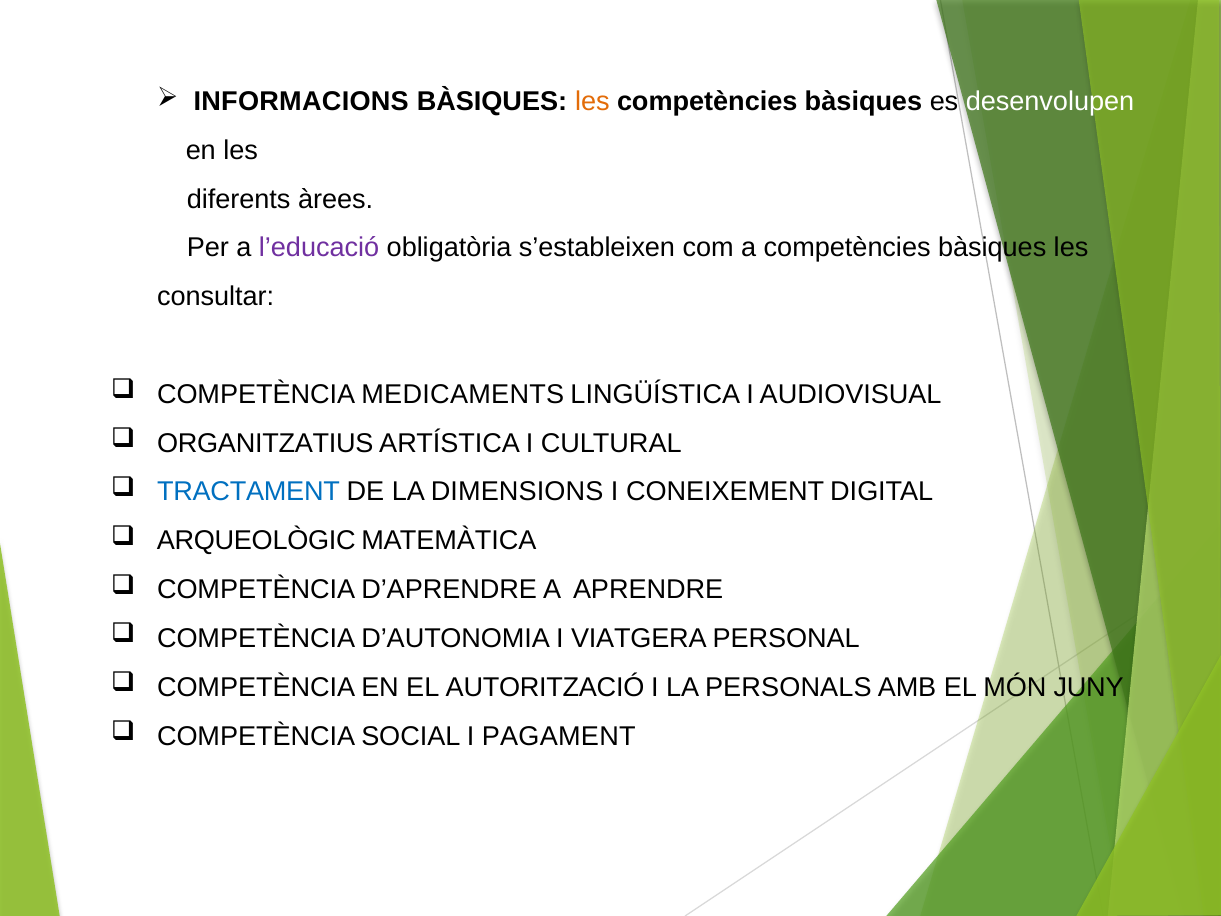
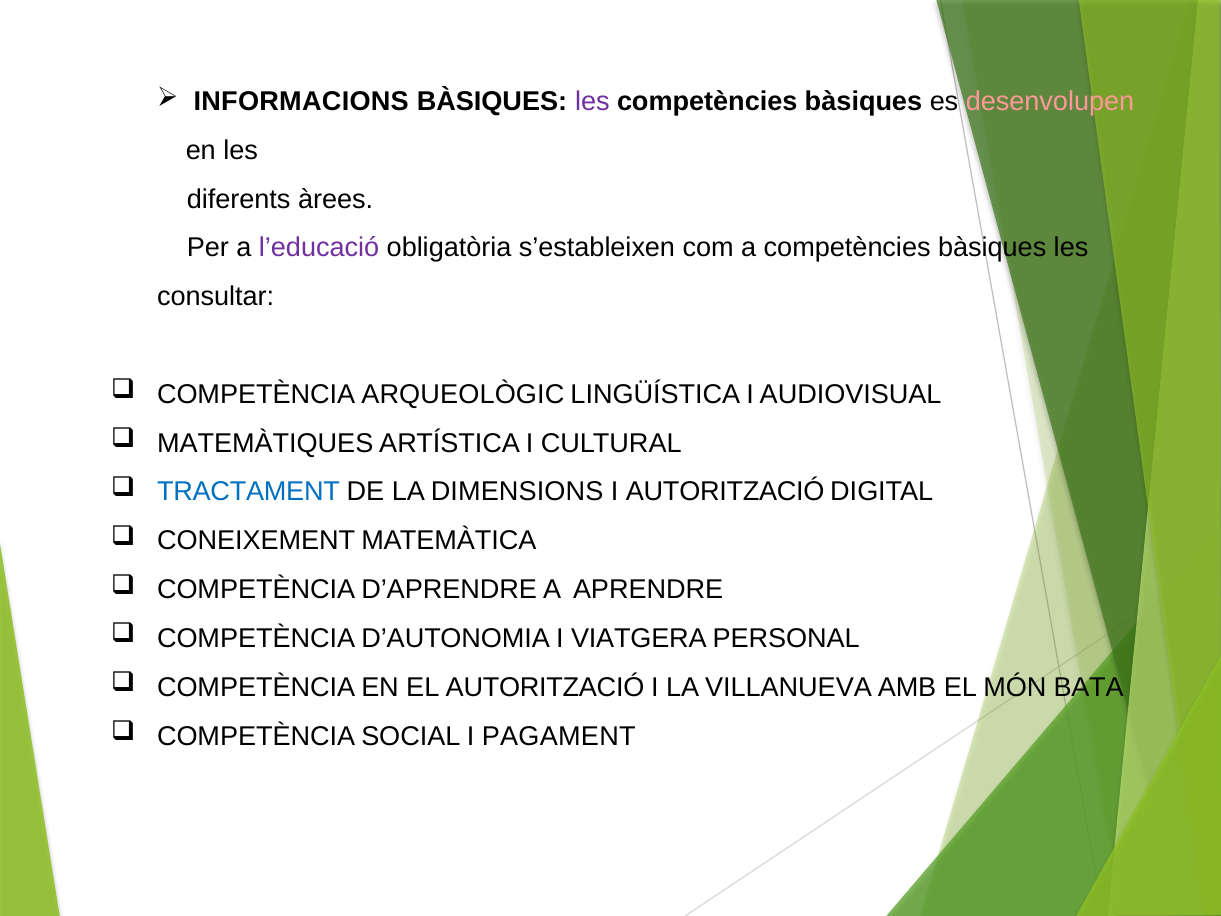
les at (592, 102) colour: orange -> purple
desenvolupen colour: white -> pink
MEDICAMENTS: MEDICAMENTS -> ARQUEOLÒGIC
ORGANITZATIUS: ORGANITZATIUS -> MATEMÀTIQUES
I CONEIXEMENT: CONEIXEMENT -> AUTORITZACIÓ
ARQUEOLÒGIC: ARQUEOLÒGIC -> CONEIXEMENT
PERSONALS: PERSONALS -> VILLANUEVA
JUNY: JUNY -> BATA
